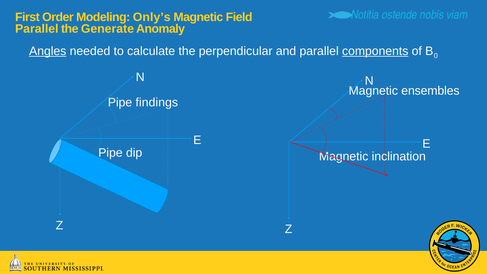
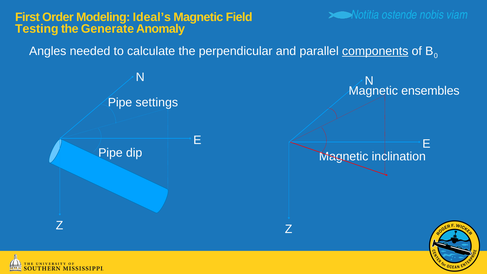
Only’s: Only’s -> Ideal’s
Parallel at (37, 29): Parallel -> Testing
Angles underline: present -> none
findings: findings -> settings
